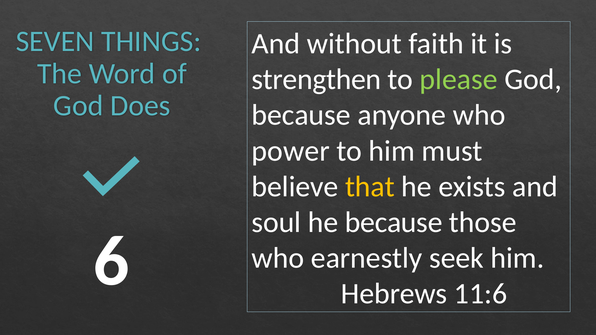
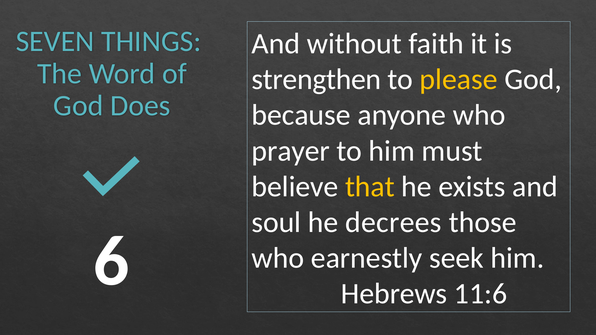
please colour: light green -> yellow
power: power -> prayer
he because: because -> decrees
